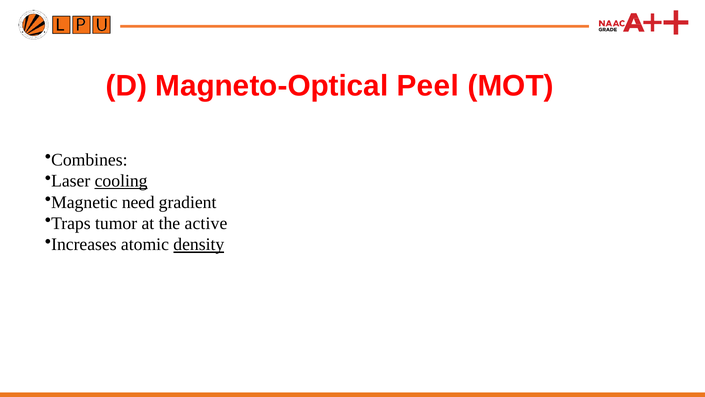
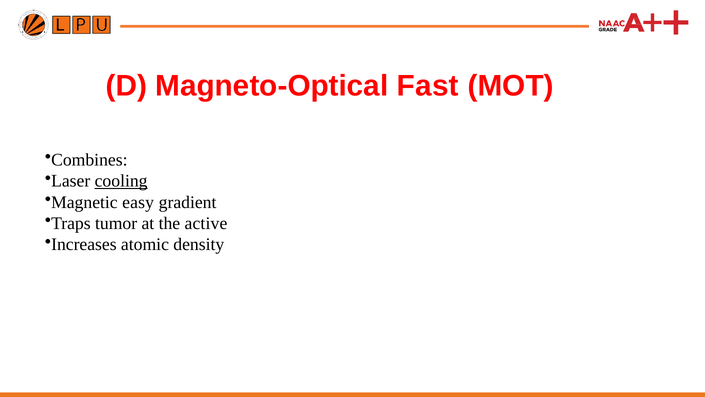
Peel: Peel -> Fast
need: need -> easy
density underline: present -> none
